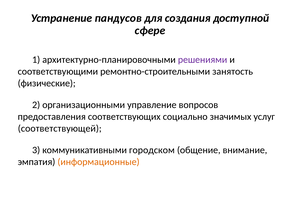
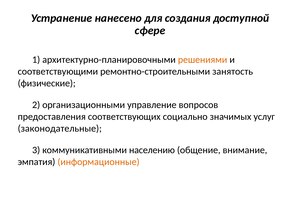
пандусов: пандусов -> нанесено
решениями colour: purple -> orange
соответствующей: соответствующей -> законодательные
городском: городском -> населению
